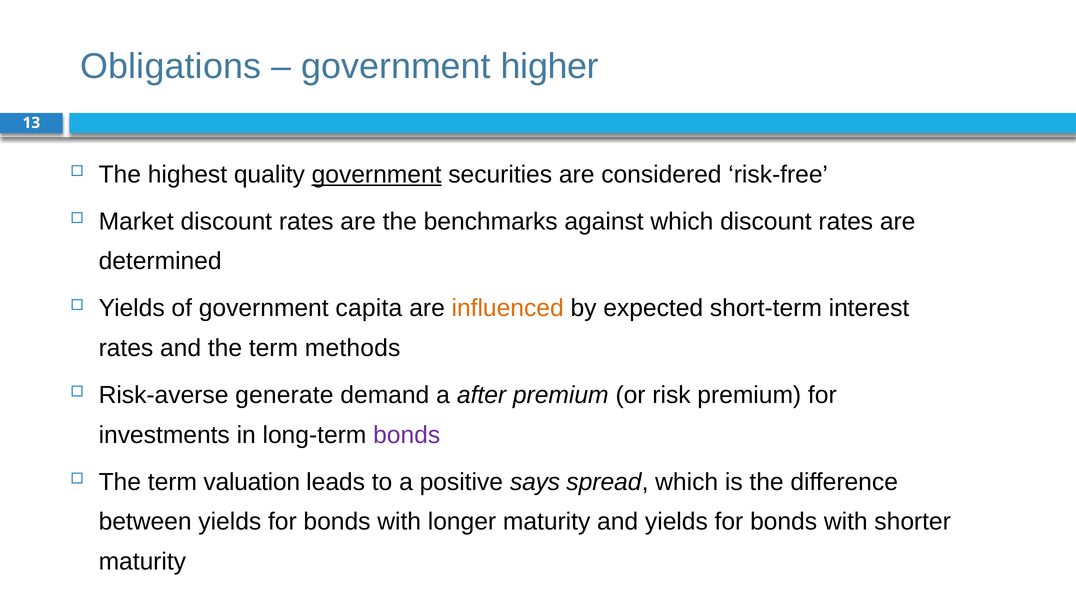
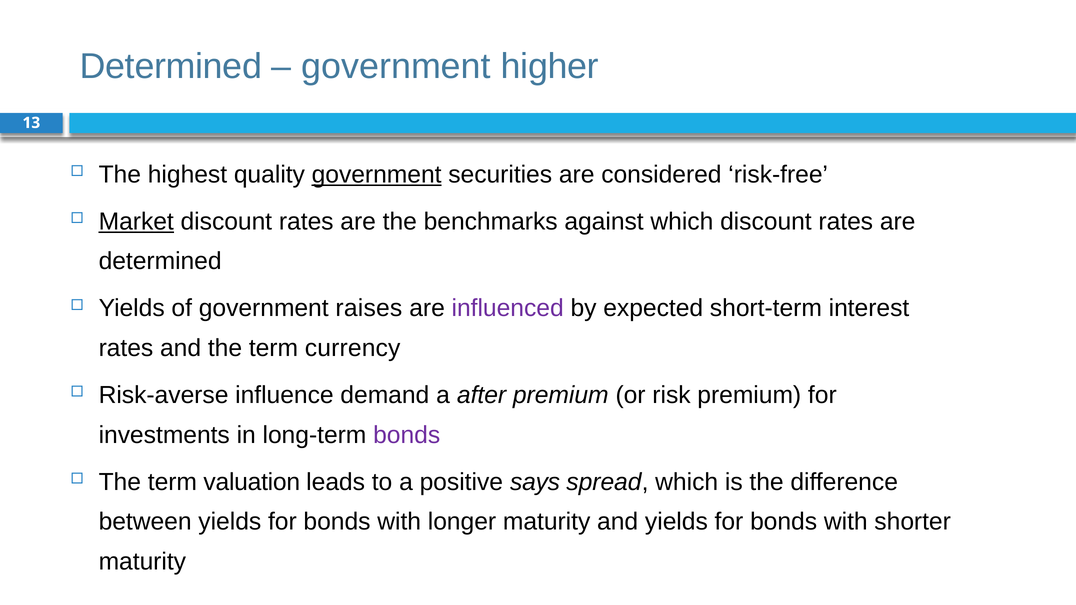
Obligations at (171, 66): Obligations -> Determined
Market underline: none -> present
capita: capita -> raises
influenced colour: orange -> purple
methods: methods -> currency
generate: generate -> influence
